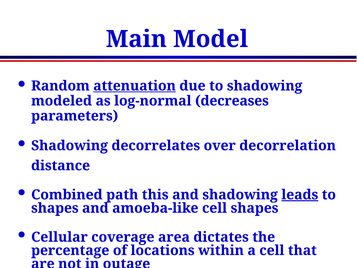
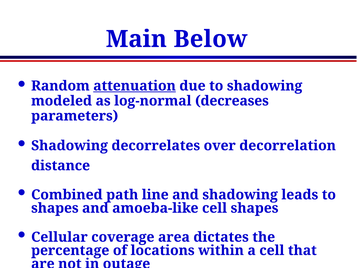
Model: Model -> Below
this: this -> line
leads underline: present -> none
